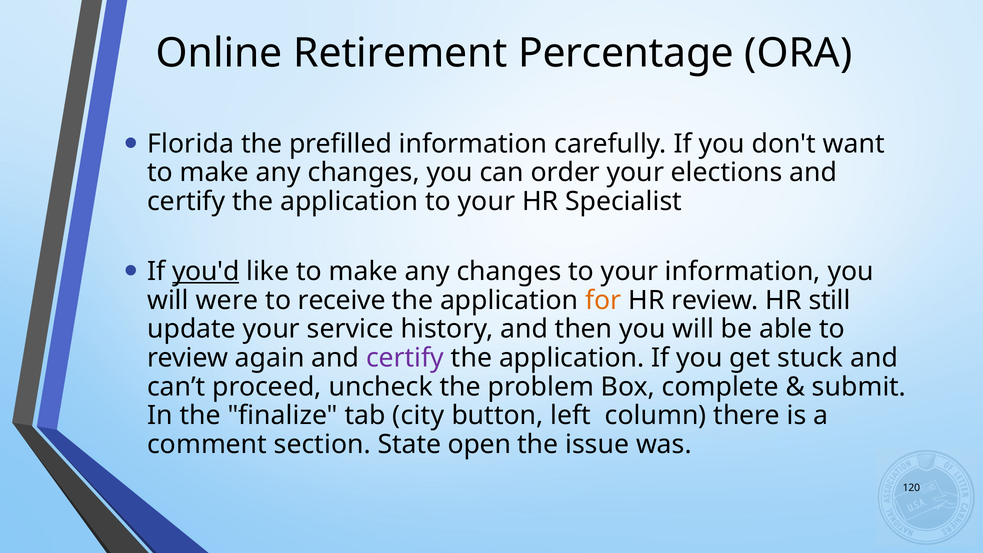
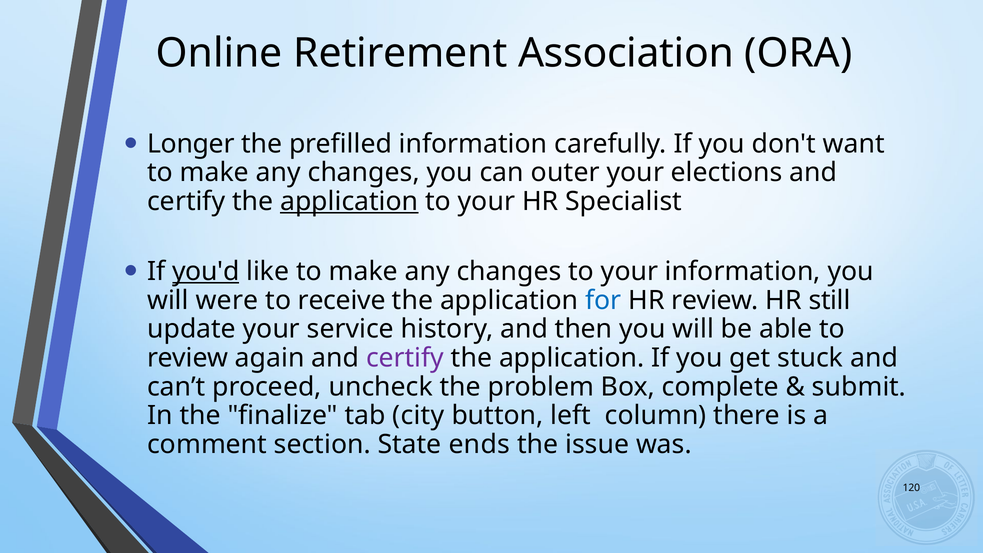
Percentage: Percentage -> Association
Florida: Florida -> Longer
order: order -> outer
application at (349, 201) underline: none -> present
for colour: orange -> blue
open: open -> ends
